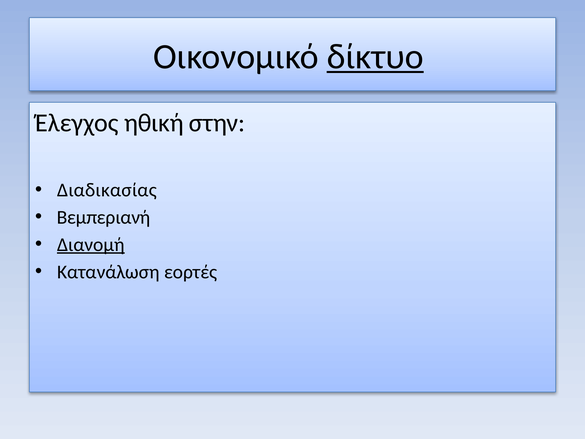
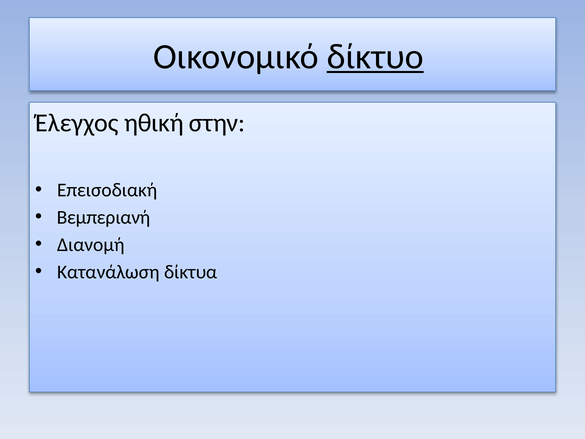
Διαδικασίας: Διαδικασίας -> Επεισοδιακή
Διανομή underline: present -> none
εορτές: εορτές -> δίκτυα
